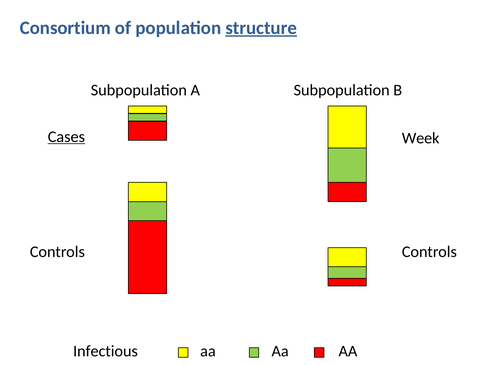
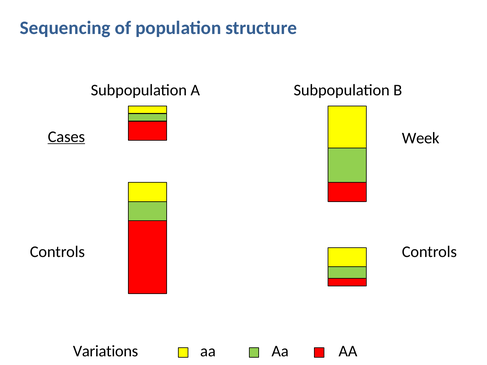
Consortium: Consortium -> Sequencing
structure underline: present -> none
Infectious: Infectious -> Variations
